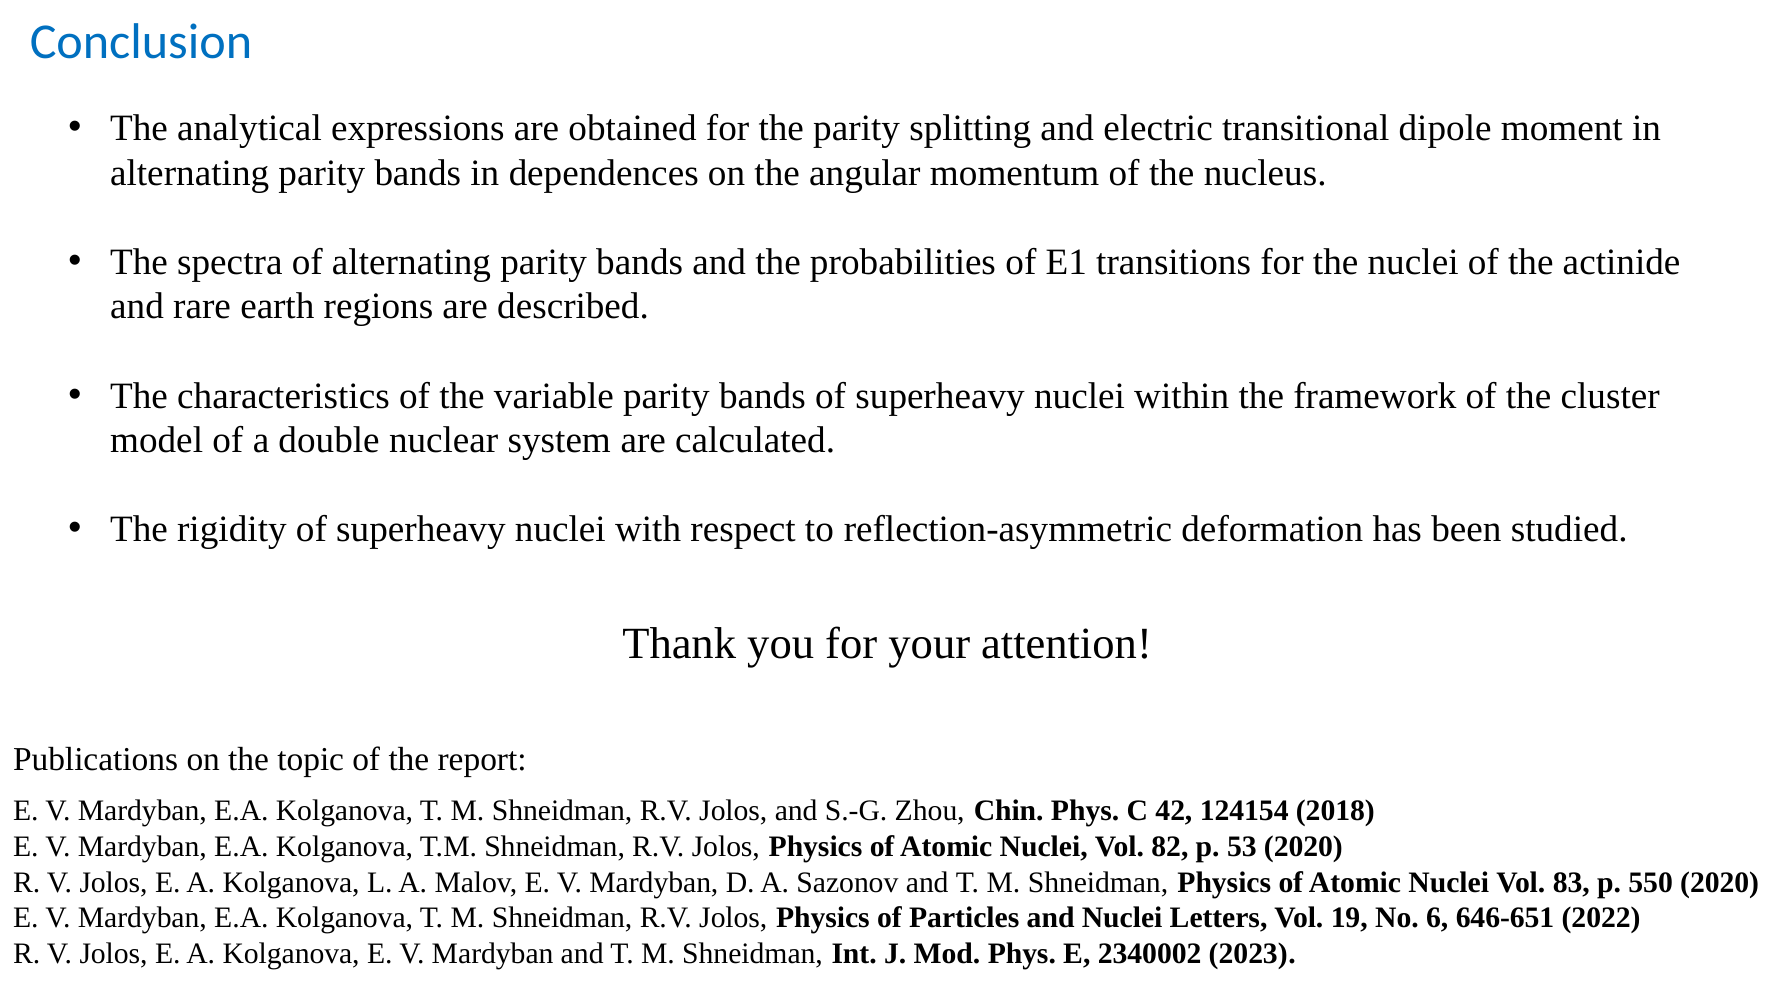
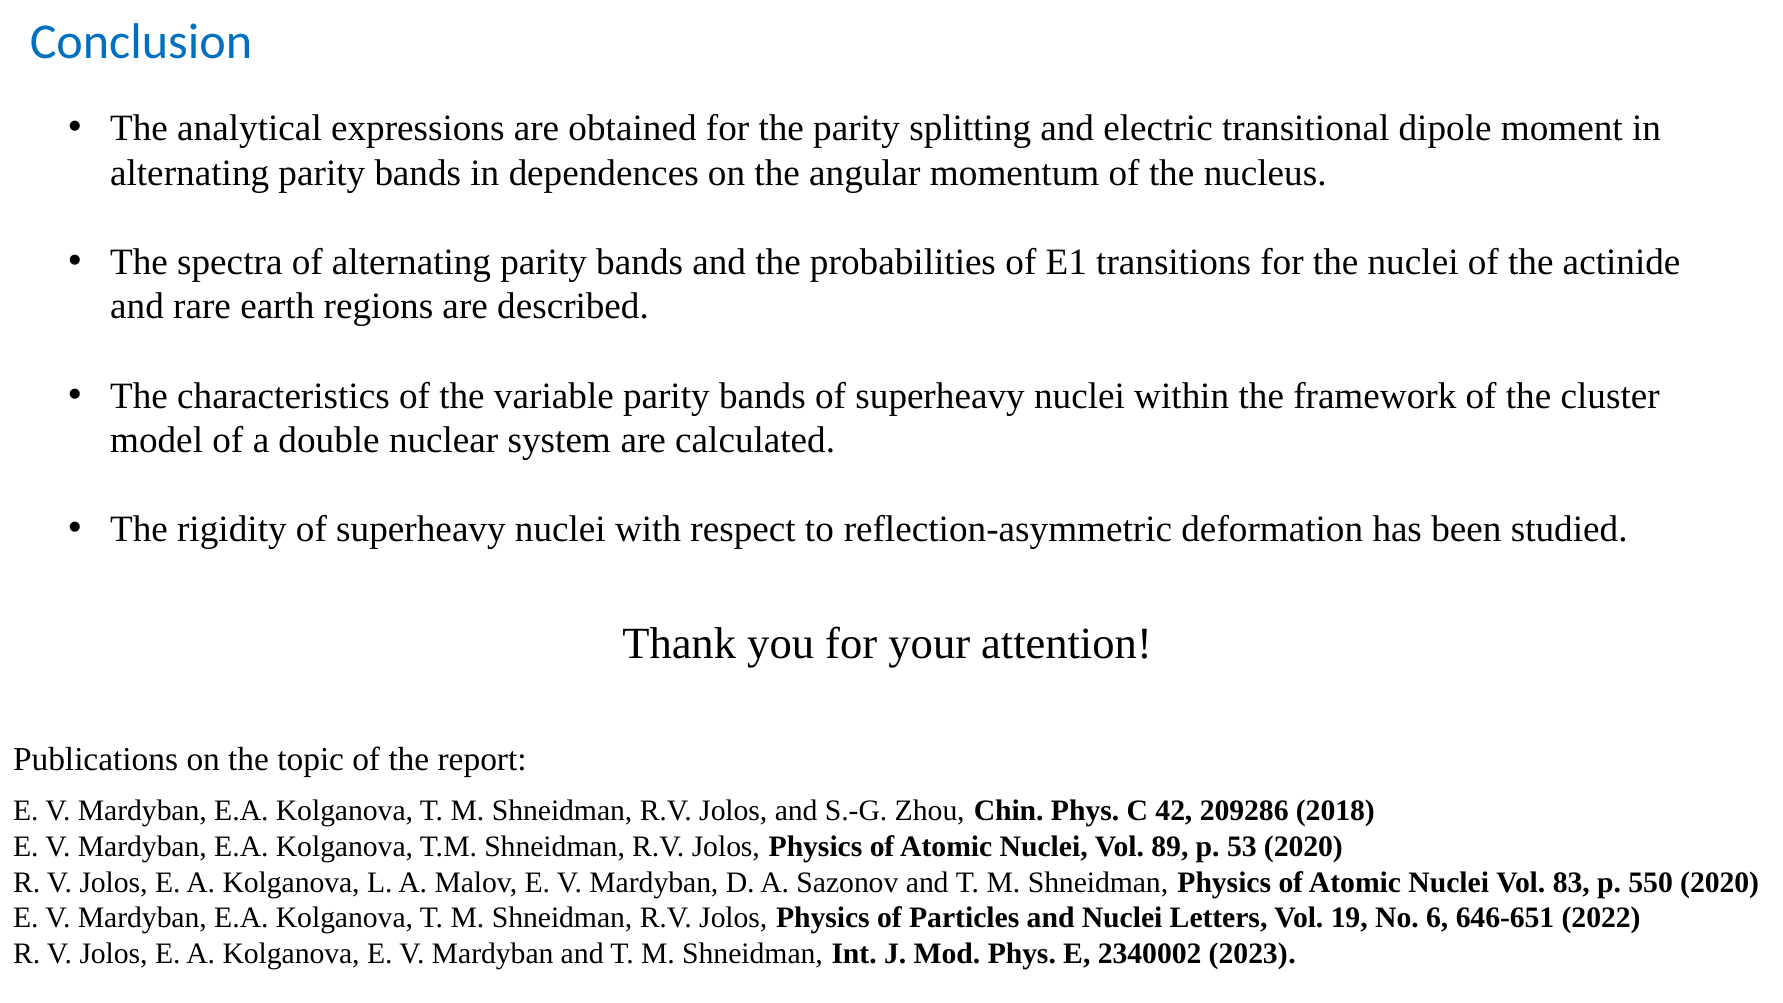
124154: 124154 -> 209286
82: 82 -> 89
